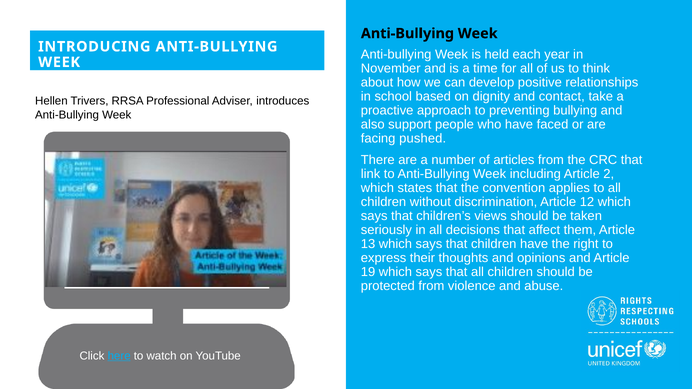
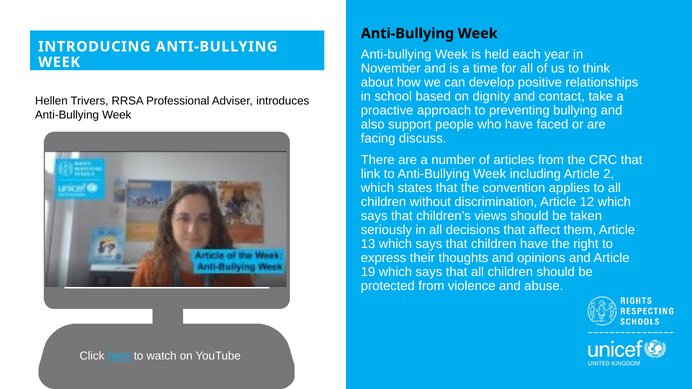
pushed: pushed -> discuss
